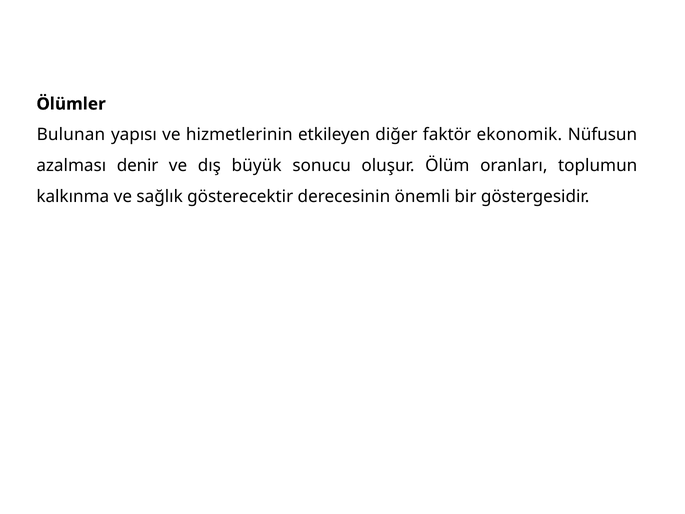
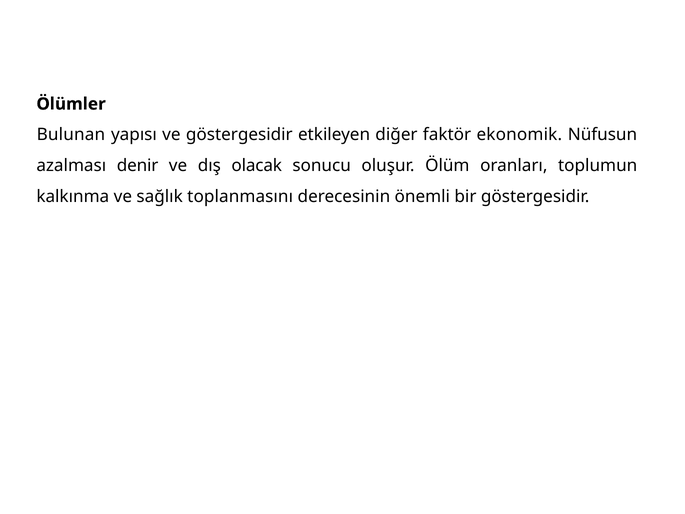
ve hizmetlerinin: hizmetlerinin -> göstergesidir
büyük: büyük -> olacak
gösterecektir: gösterecektir -> toplanmasını
